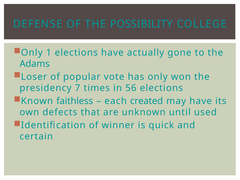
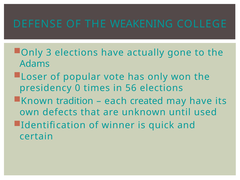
POSSIBILITY: POSSIBILITY -> WEAKENING
1: 1 -> 3
7: 7 -> 0
faithless: faithless -> tradition
